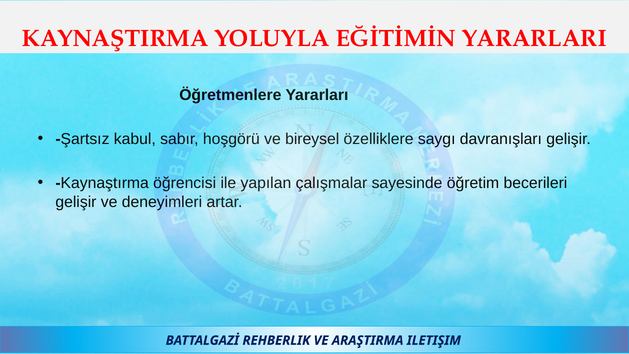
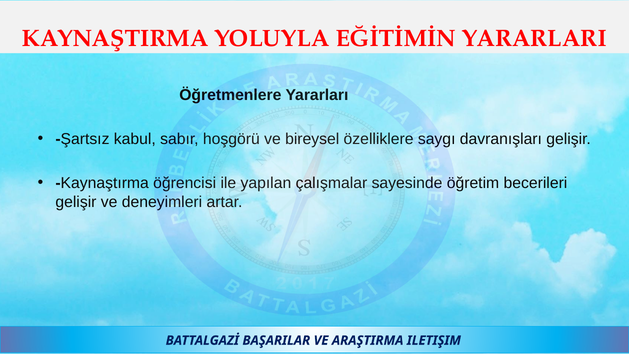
REHBERLIK: REHBERLIK -> BAŞARILAR
